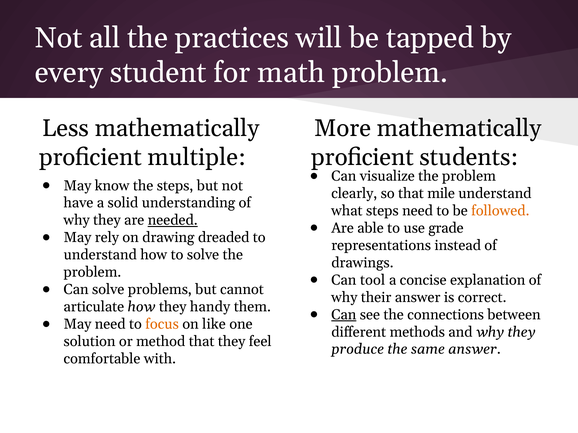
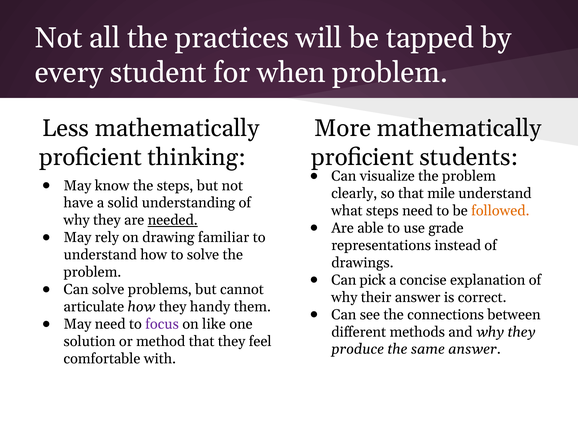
math: math -> when
multiple: multiple -> thinking
dreaded: dreaded -> familiar
tool: tool -> pick
Can at (344, 315) underline: present -> none
focus colour: orange -> purple
